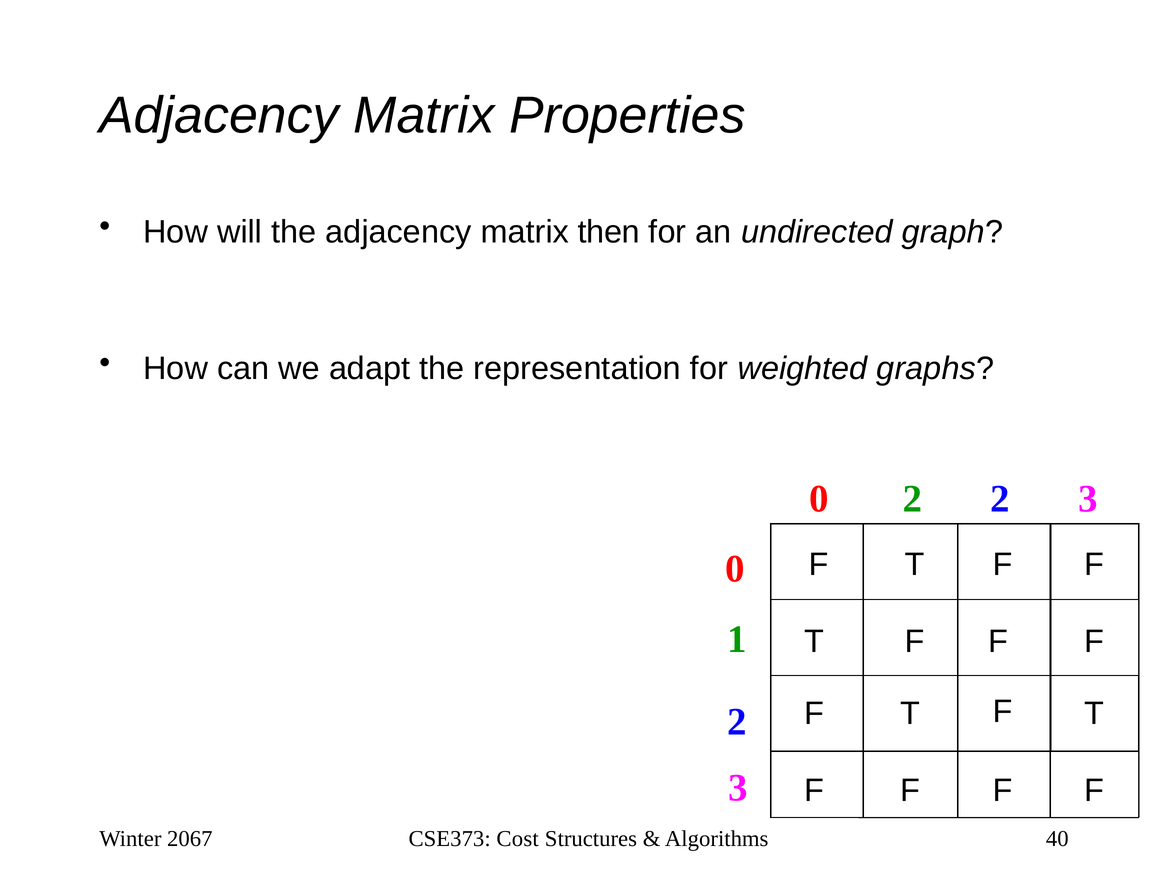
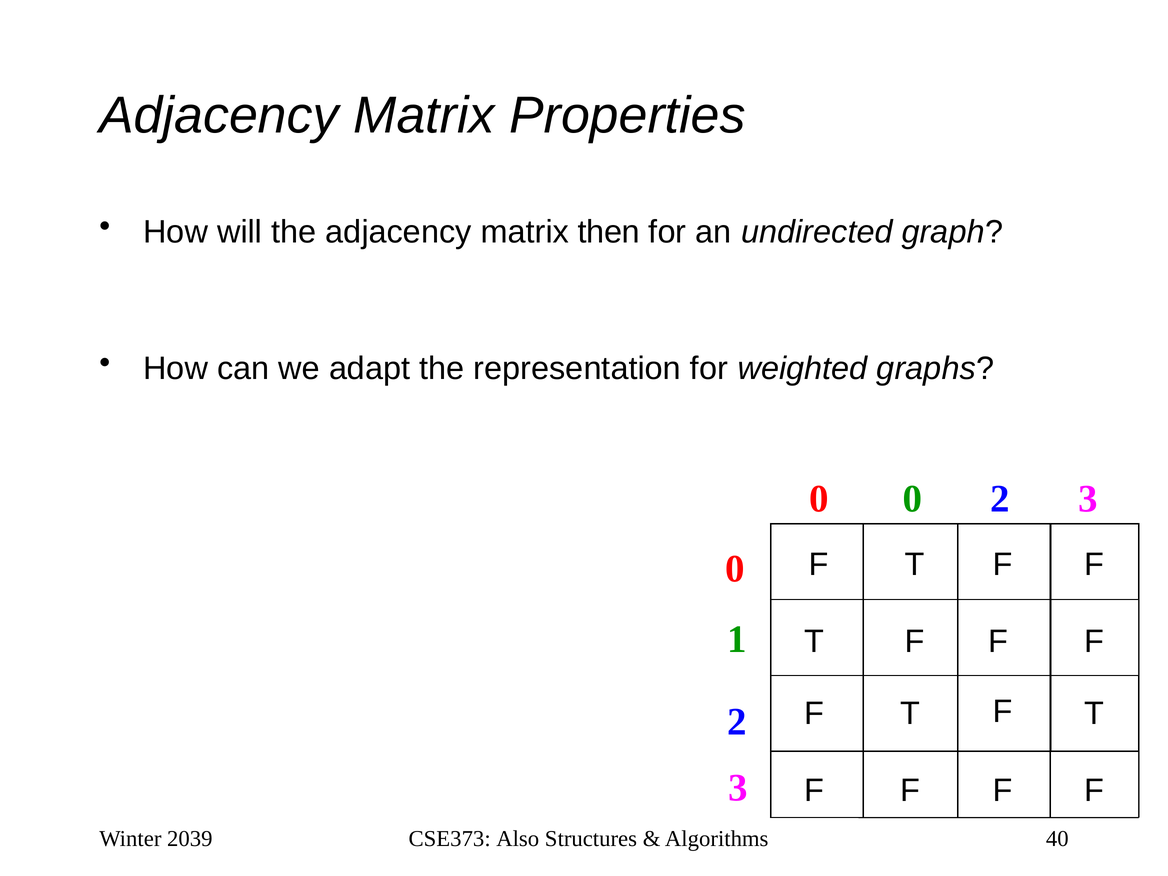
0 2: 2 -> 0
2067: 2067 -> 2039
Cost: Cost -> Also
